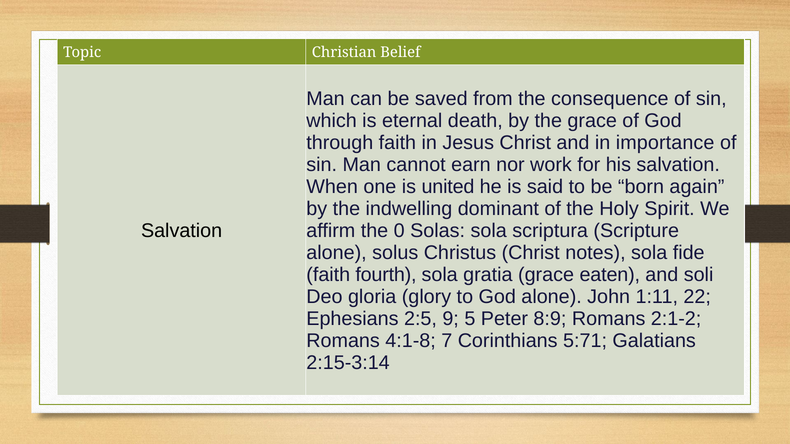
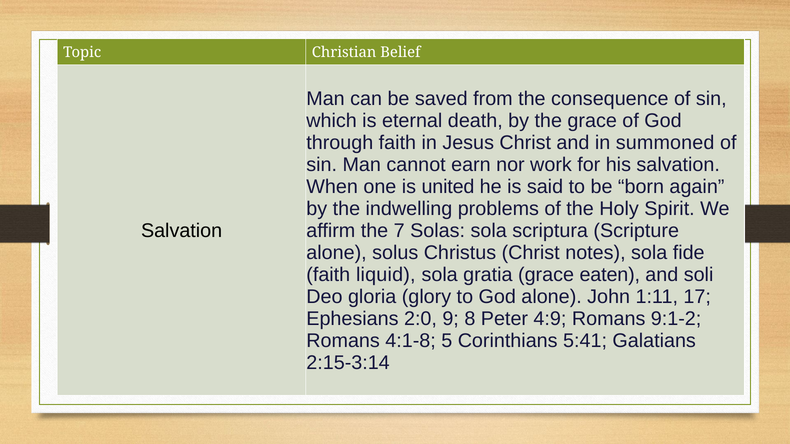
importance: importance -> summoned
dominant: dominant -> problems
0: 0 -> 7
fourth: fourth -> liquid
22: 22 -> 17
2:5: 2:5 -> 2:0
5: 5 -> 8
8:9: 8:9 -> 4:9
2:1-2: 2:1-2 -> 9:1-2
7: 7 -> 5
5:71: 5:71 -> 5:41
